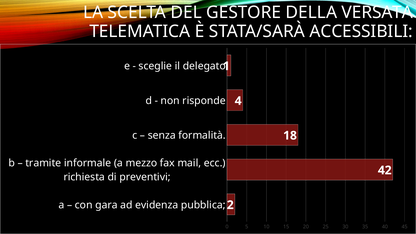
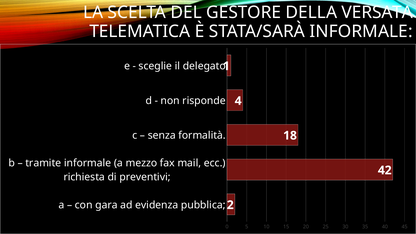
STATA/SARÀ ACCESSIBILI: ACCESSIBILI -> INFORMALE
